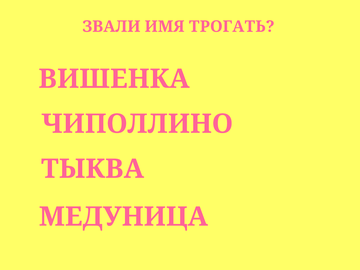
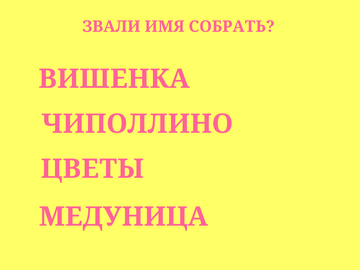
ТРОГАТЬ: ТРОГАТЬ -> СОБРАТЬ
ТЫКВА: ТЫКВА -> ЦВЕТЫ
